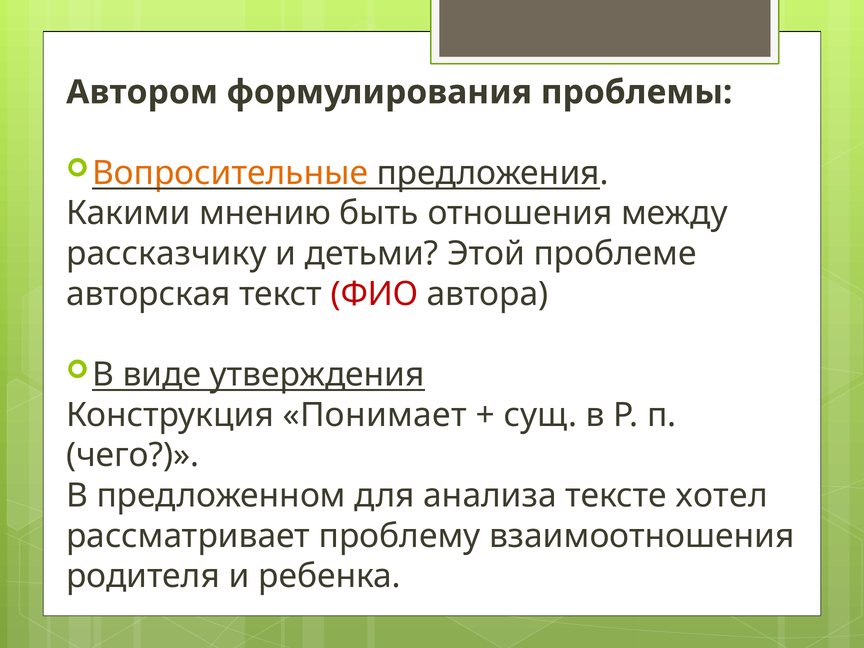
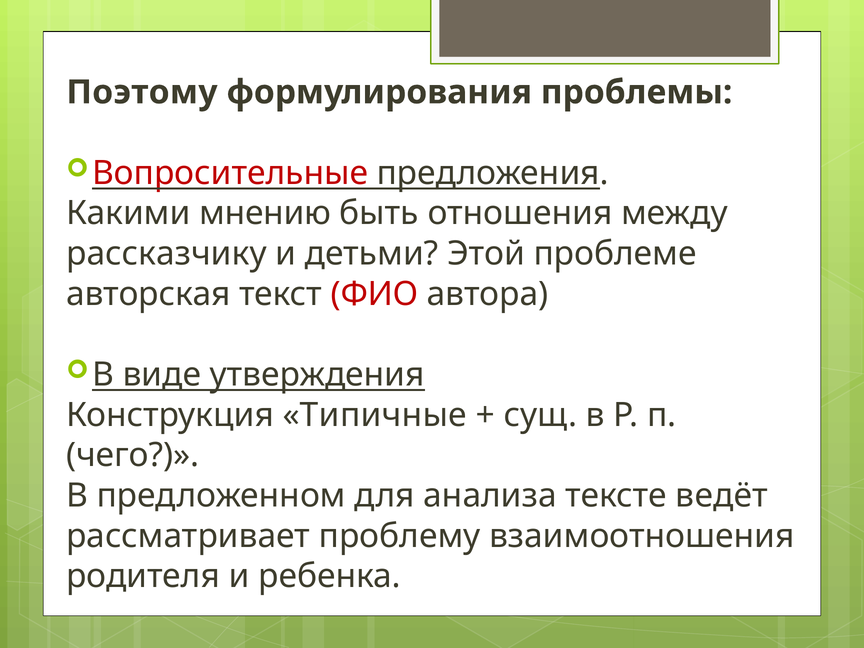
Автором: Автором -> Поэтому
Вопросительные colour: orange -> red
Понимает: Понимает -> Типичные
хотел: хотел -> ведёт
